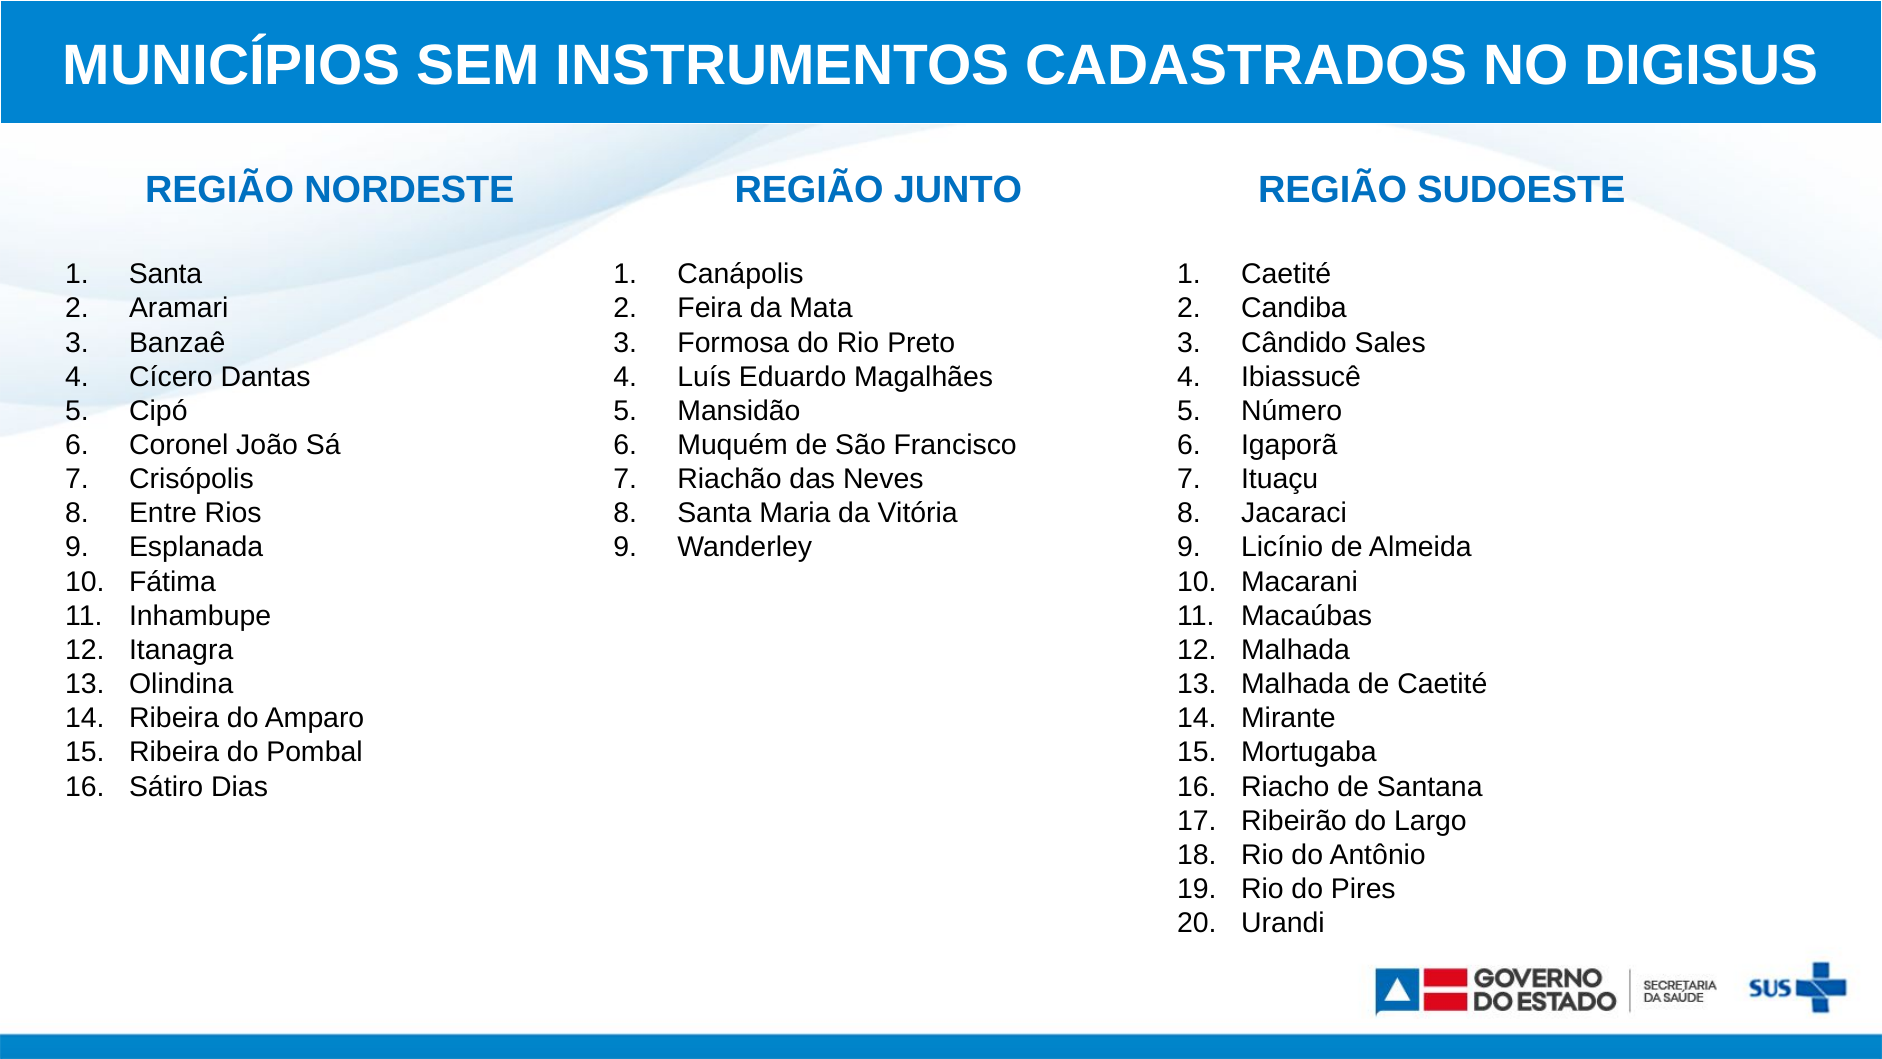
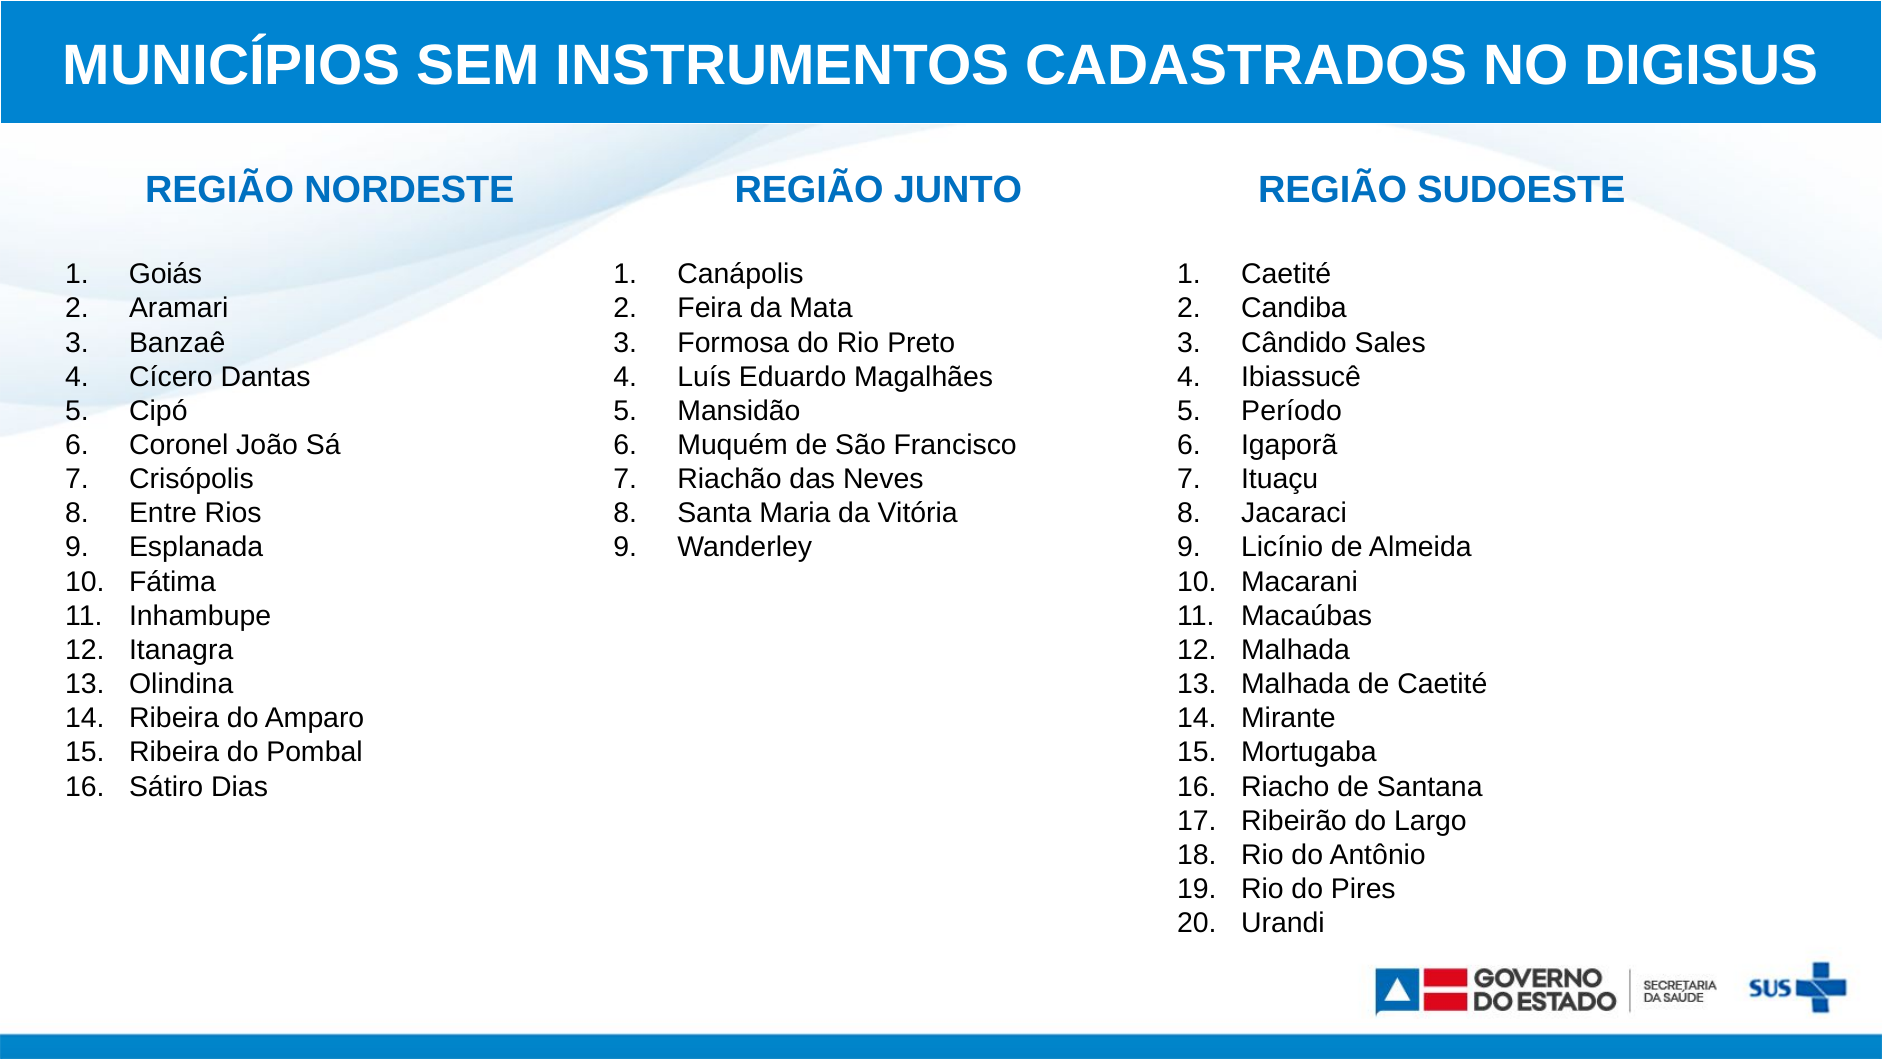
Santa at (166, 274): Santa -> Goiás
Número: Número -> Período
